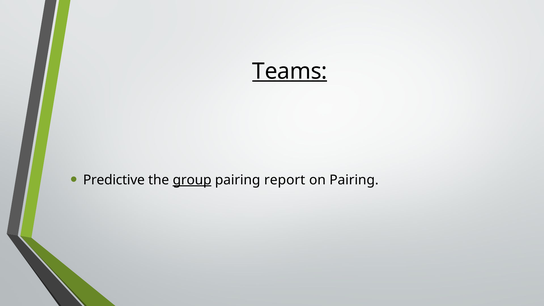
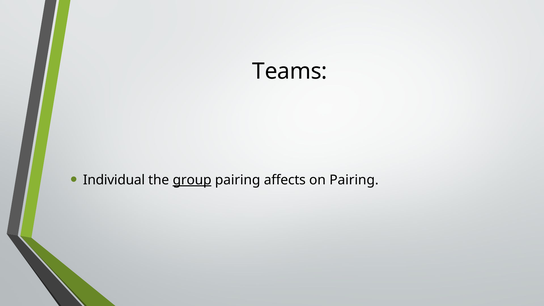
Teams underline: present -> none
Predictive: Predictive -> Individual
report: report -> affects
